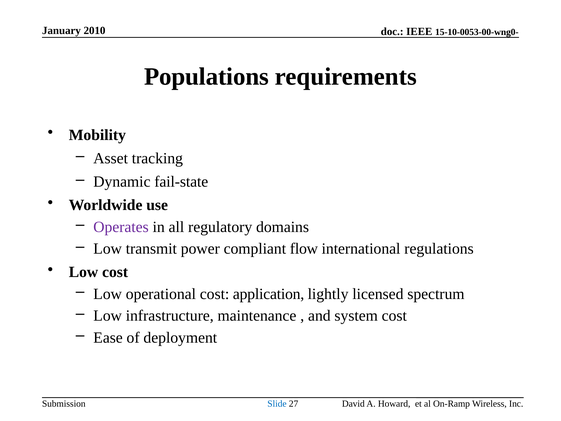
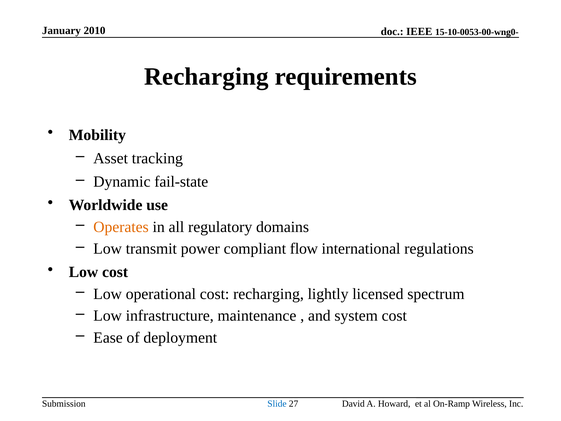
Populations at (206, 77): Populations -> Recharging
Operates colour: purple -> orange
cost application: application -> recharging
